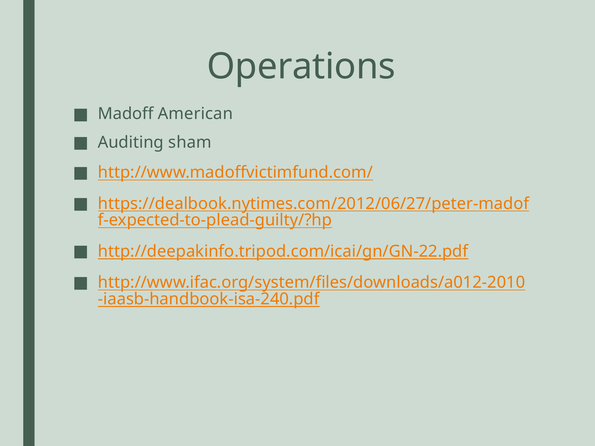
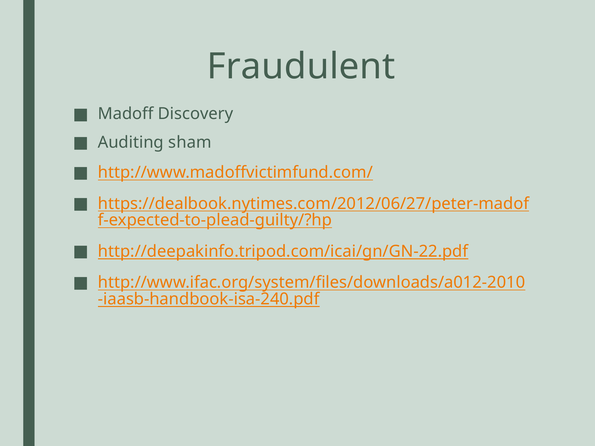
Operations: Operations -> Fraudulent
American: American -> Discovery
